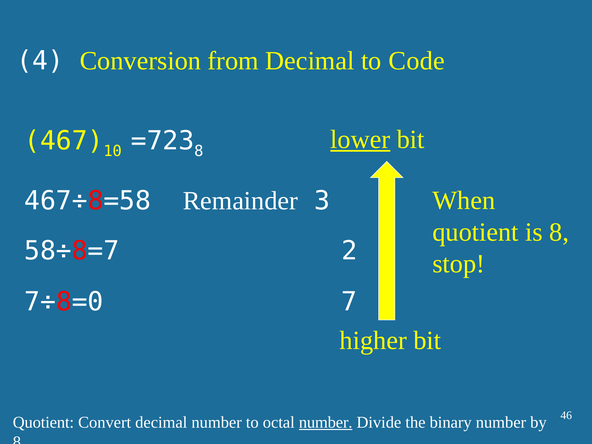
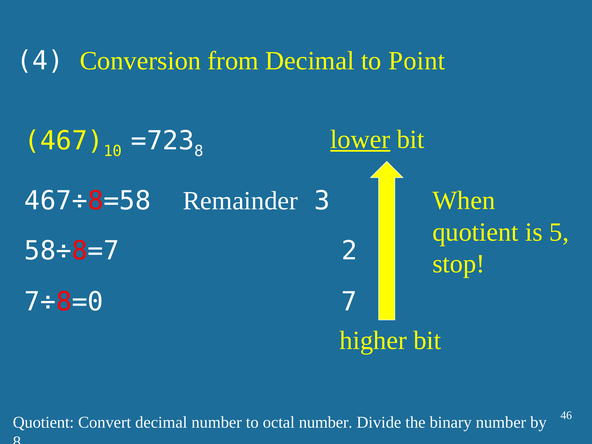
Code: Code -> Point
is 8: 8 -> 5
number at (326, 422) underline: present -> none
